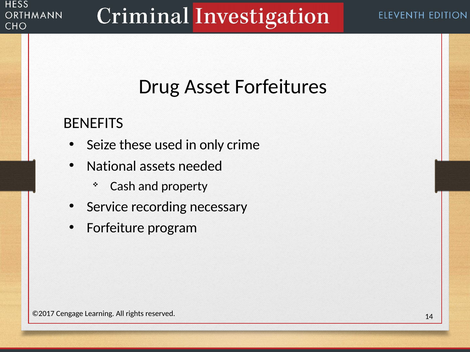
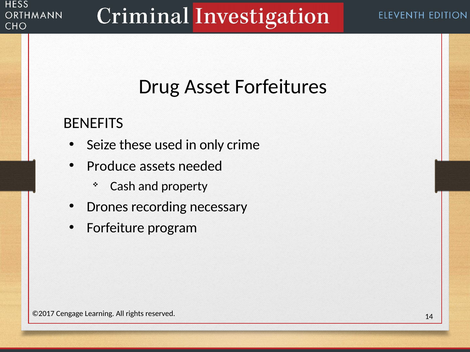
National: National -> Produce
Service: Service -> Drones
